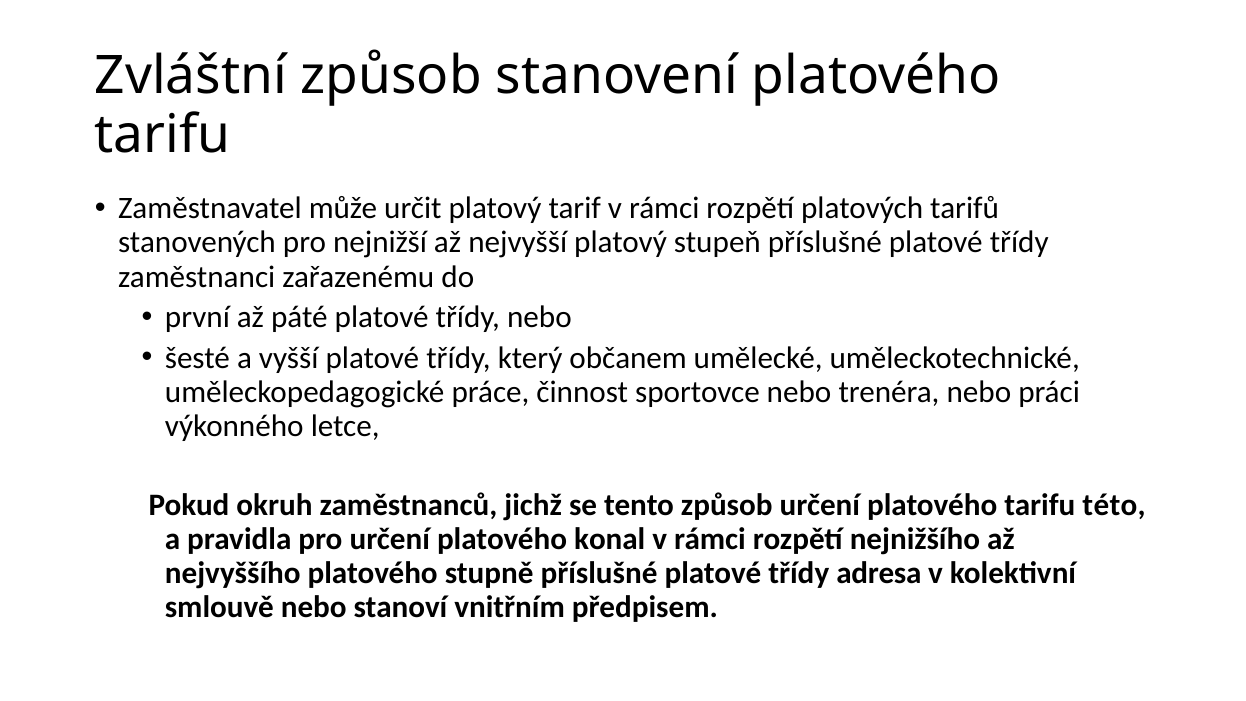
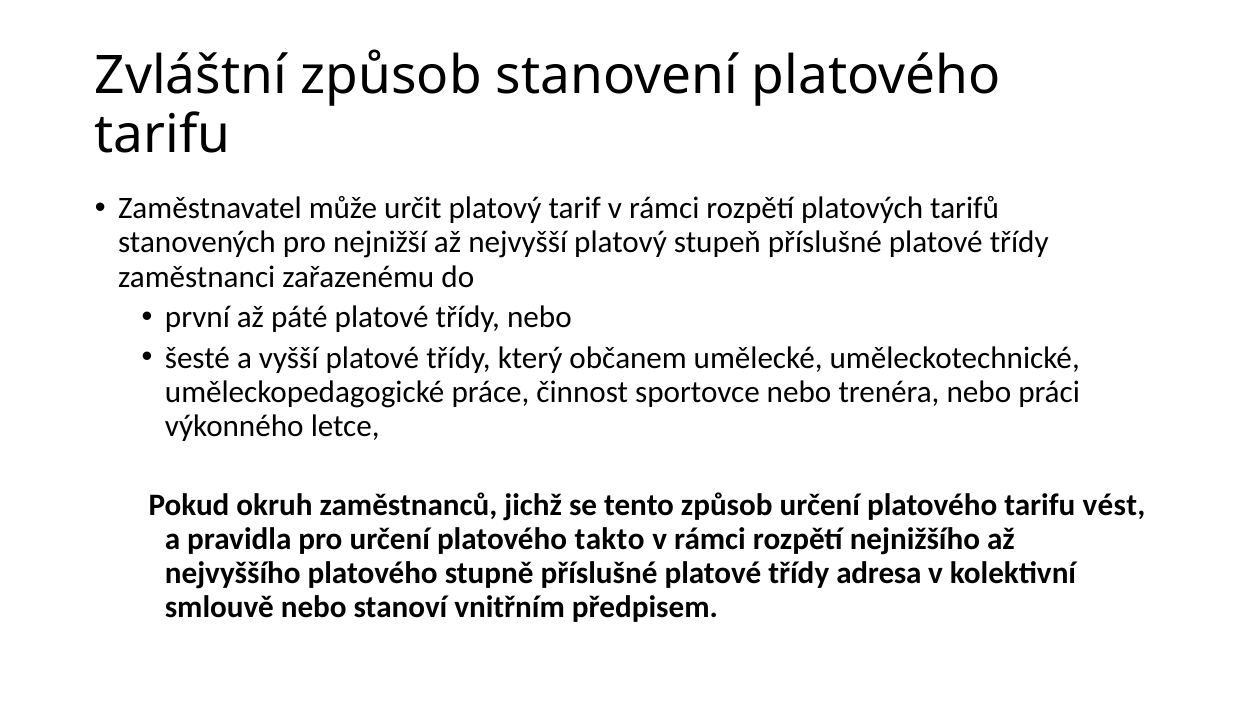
této: této -> vést
konal: konal -> takto
